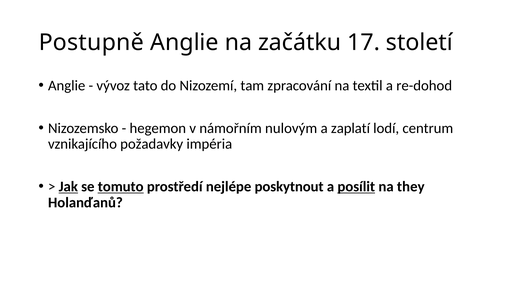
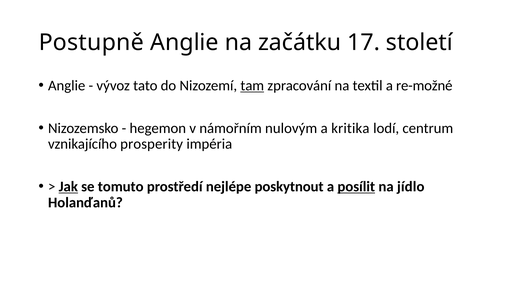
tam underline: none -> present
re-dohod: re-dohod -> re-možné
zaplatí: zaplatí -> kritika
požadavky: požadavky -> prosperity
tomuto underline: present -> none
they: they -> jídlo
